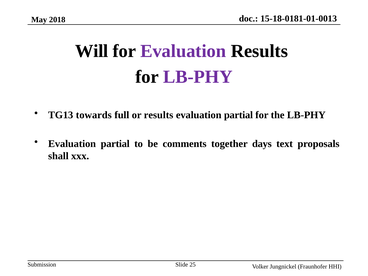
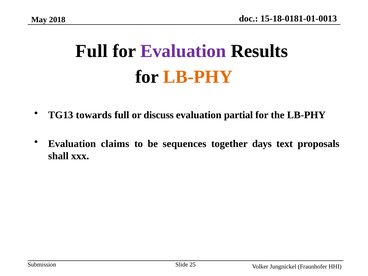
Will at (92, 51): Will -> Full
LB-PHY at (198, 77) colour: purple -> orange
or results: results -> discuss
partial at (115, 144): partial -> claims
comments: comments -> sequences
